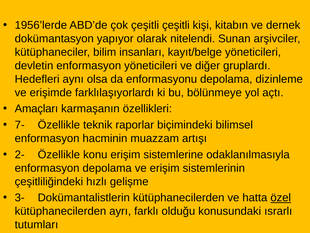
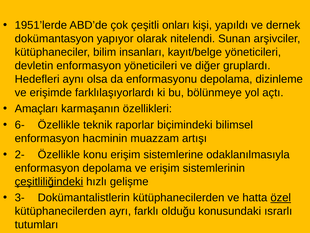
1956’lerde: 1956’lerde -> 1951’lerde
çeşitli çeşitli: çeşitli -> onları
kitabın: kitabın -> yapıldı
7-: 7- -> 6-
çeşitliliğindeki underline: none -> present
